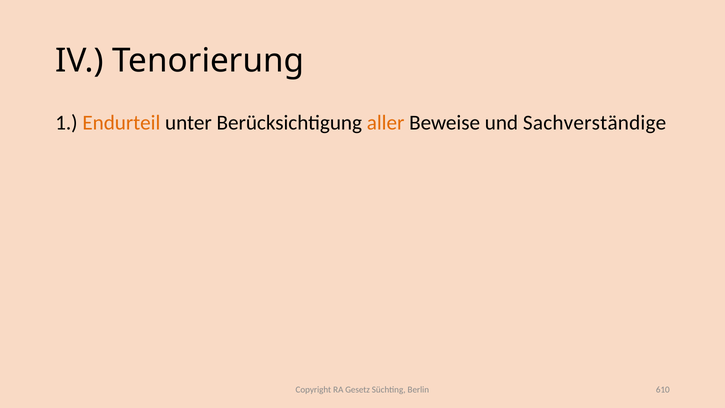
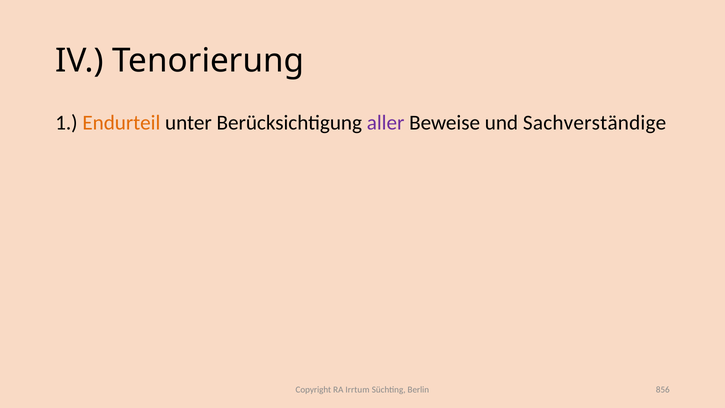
aller colour: orange -> purple
Gesetz: Gesetz -> Irrtum
610: 610 -> 856
